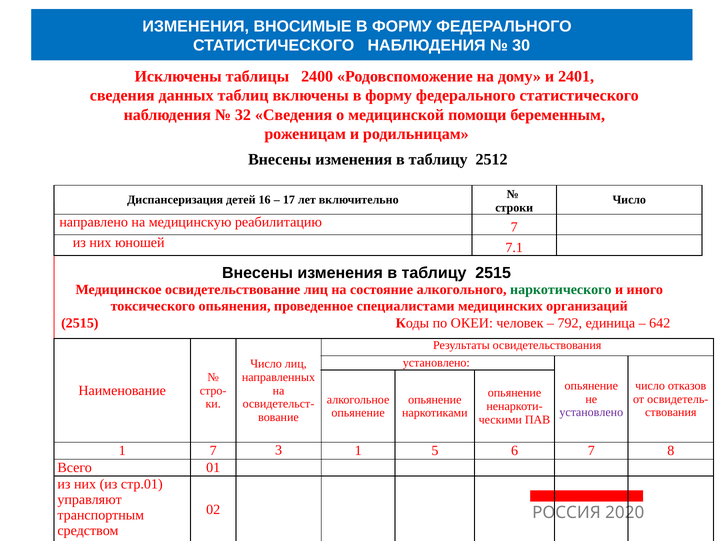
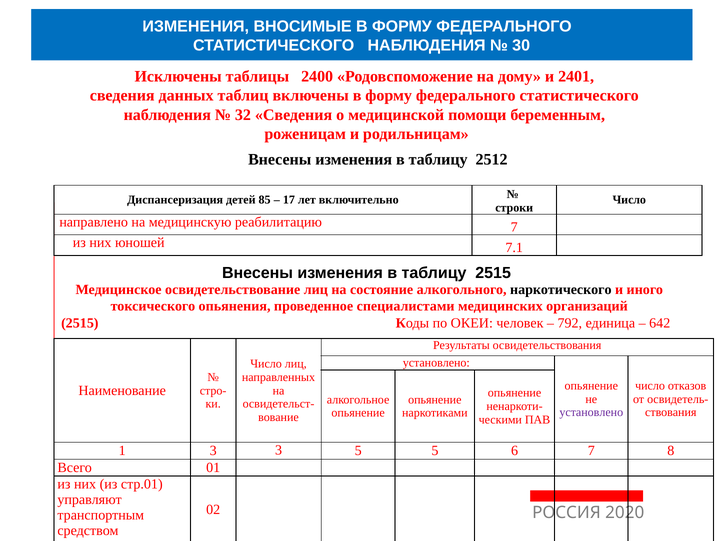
16: 16 -> 85
наркотического colour: green -> black
1 7: 7 -> 3
3 1: 1 -> 5
